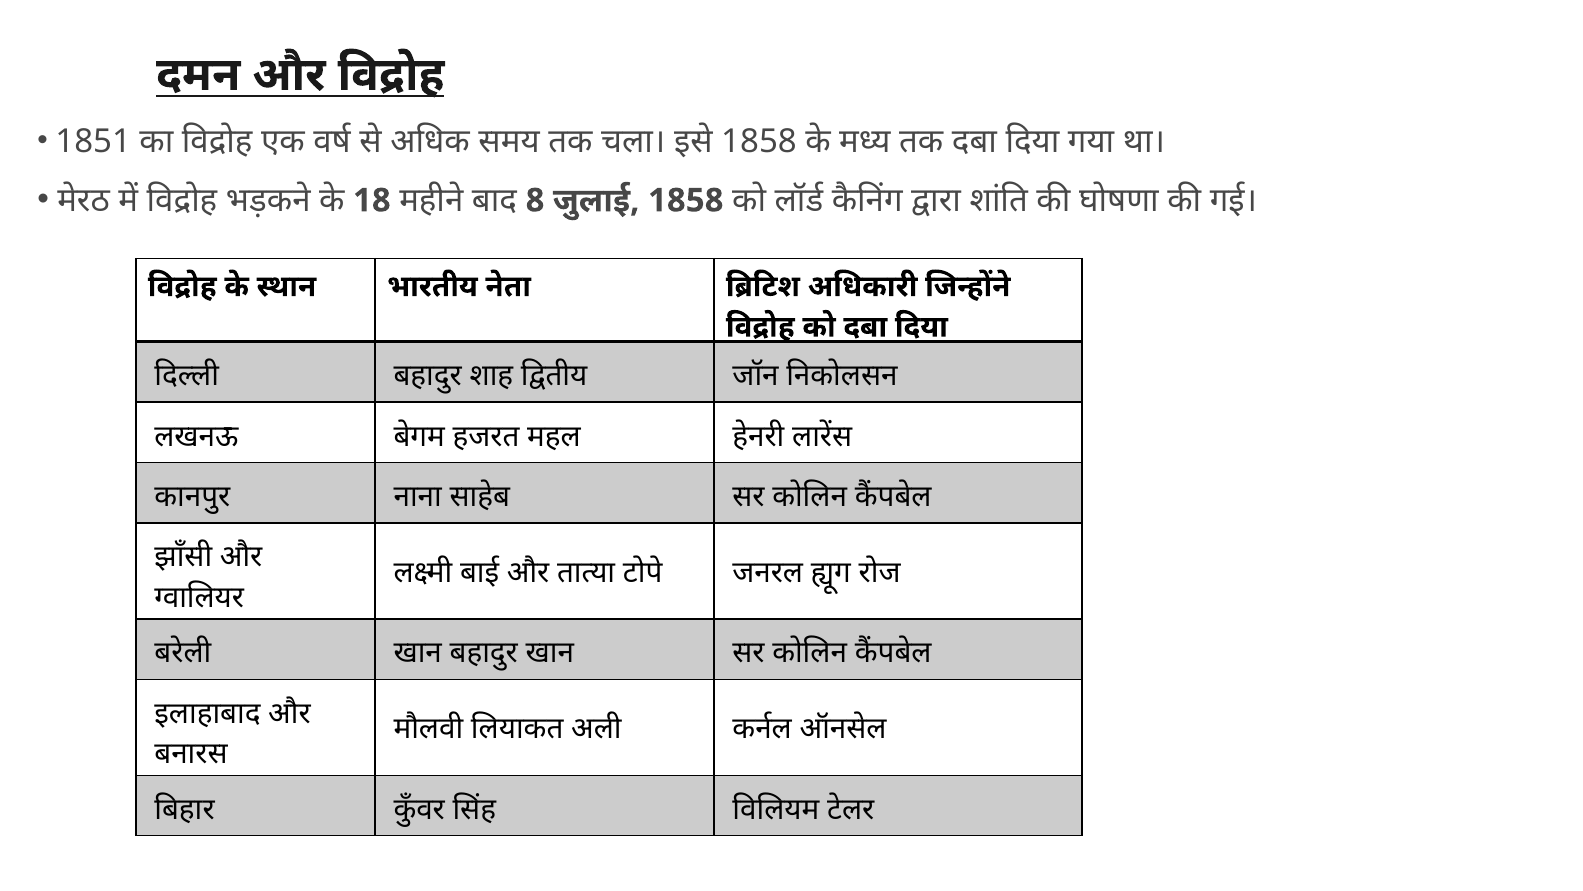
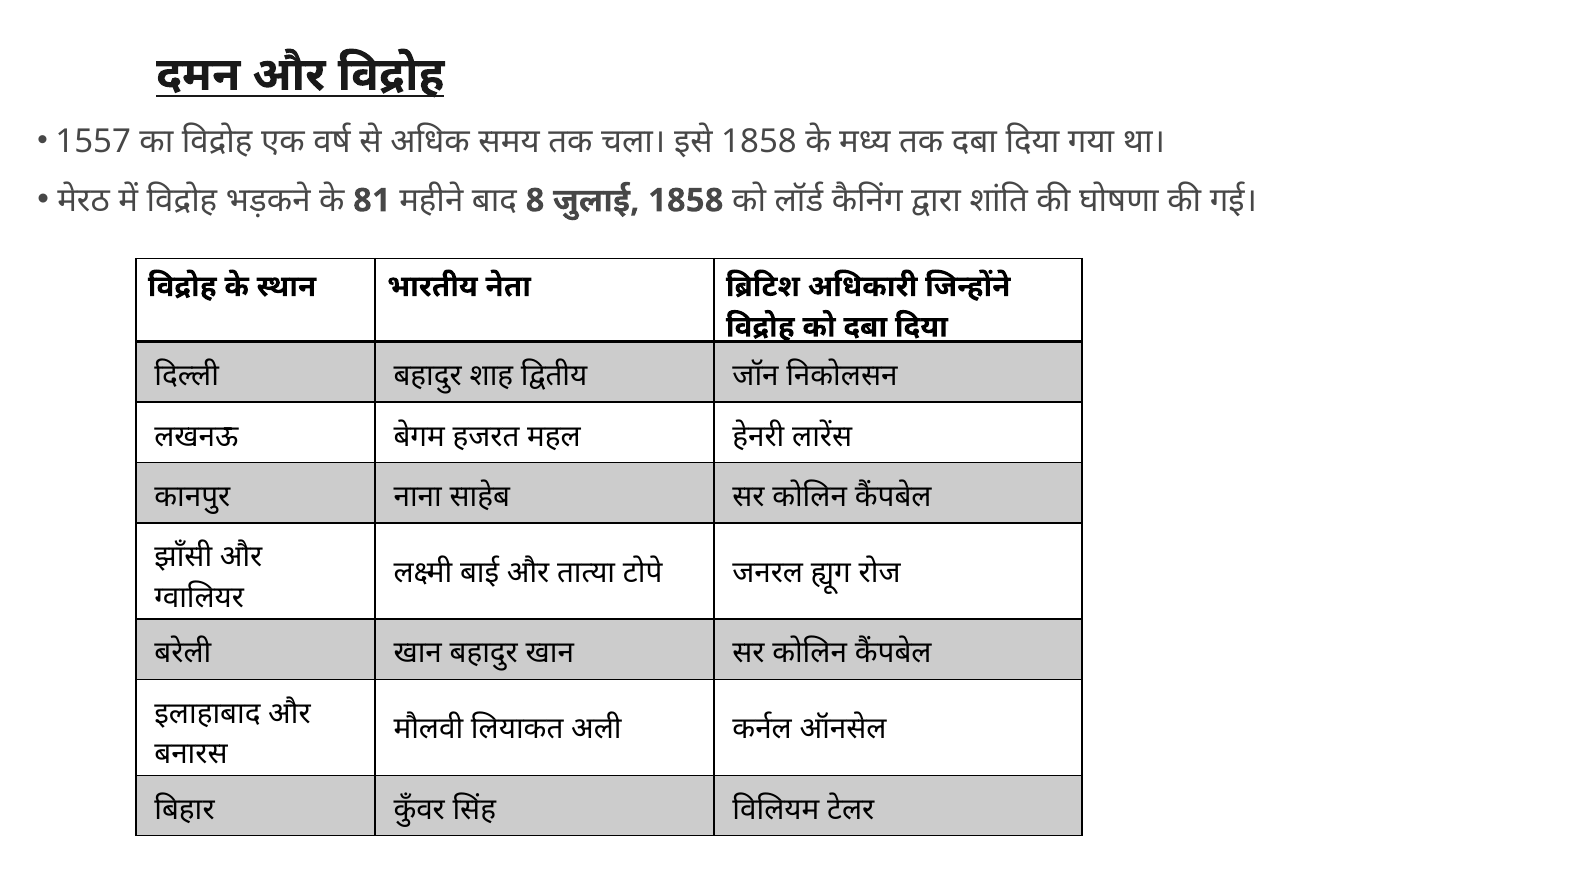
1851: 1851 -> 1557
18: 18 -> 81
